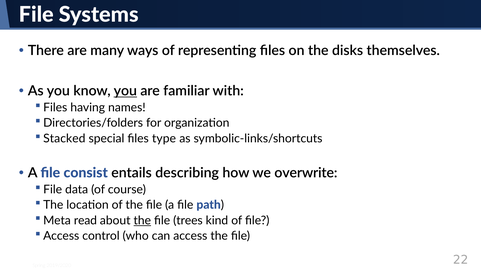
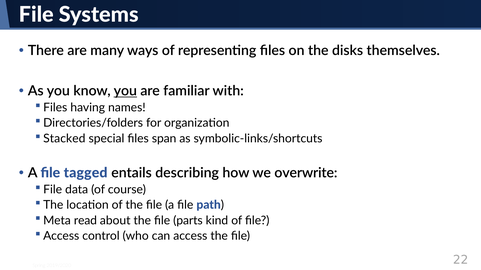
type: type -> span
consist: consist -> tagged
the at (142, 221) underline: present -> none
trees: trees -> parts
